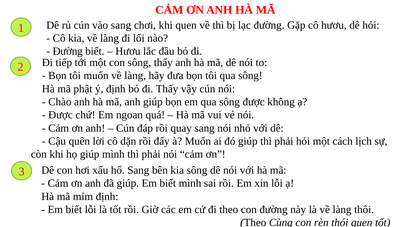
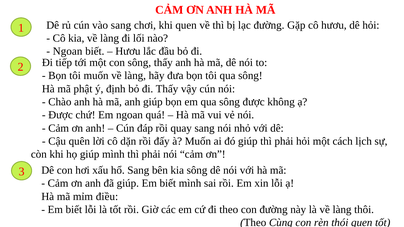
Đường at (68, 51): Đường -> Ngoan
mỉm định: định -> điều
